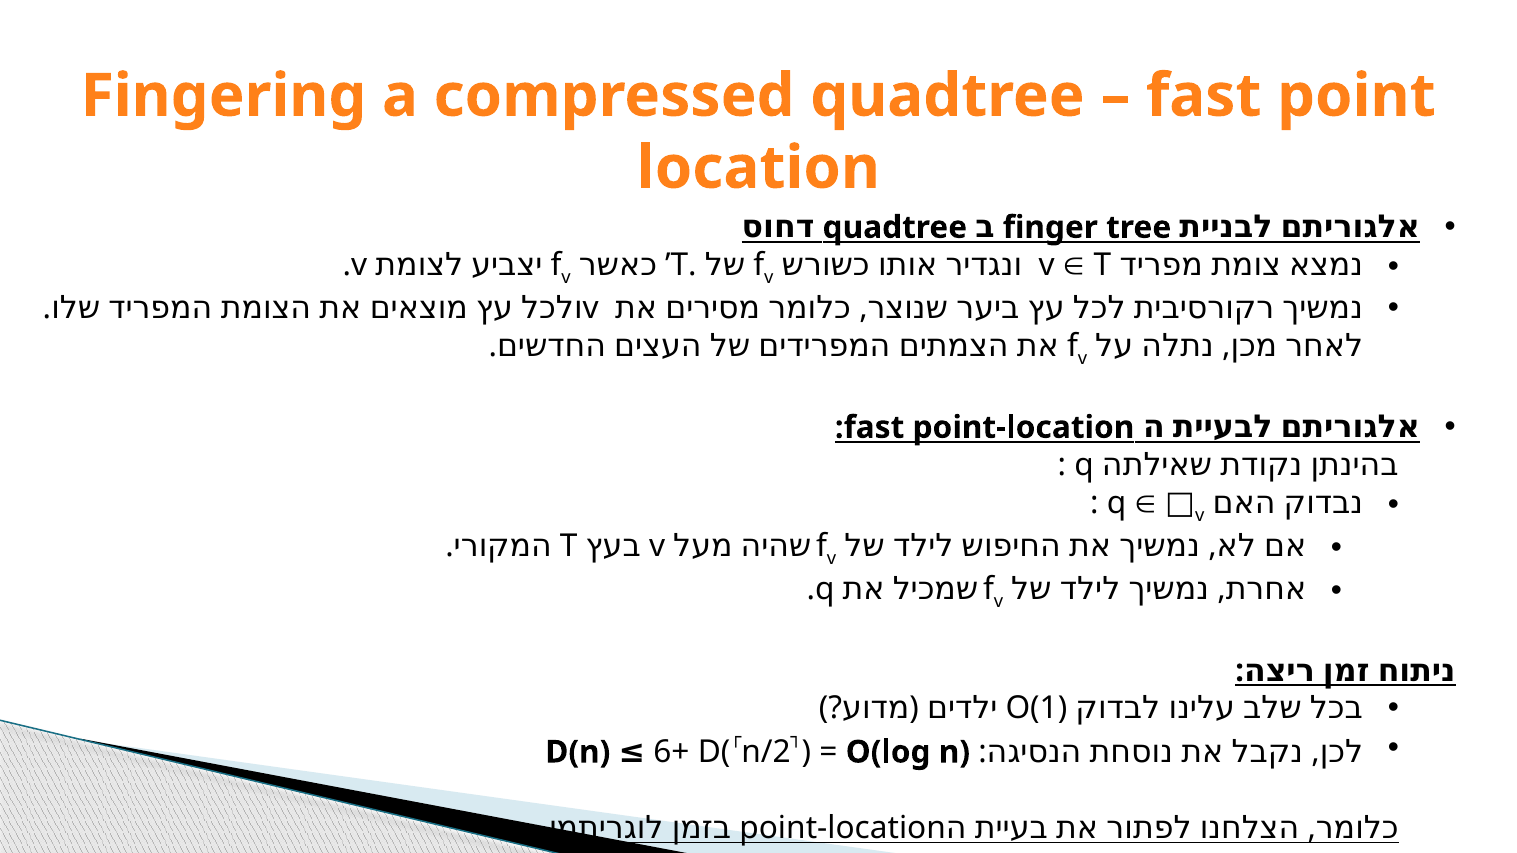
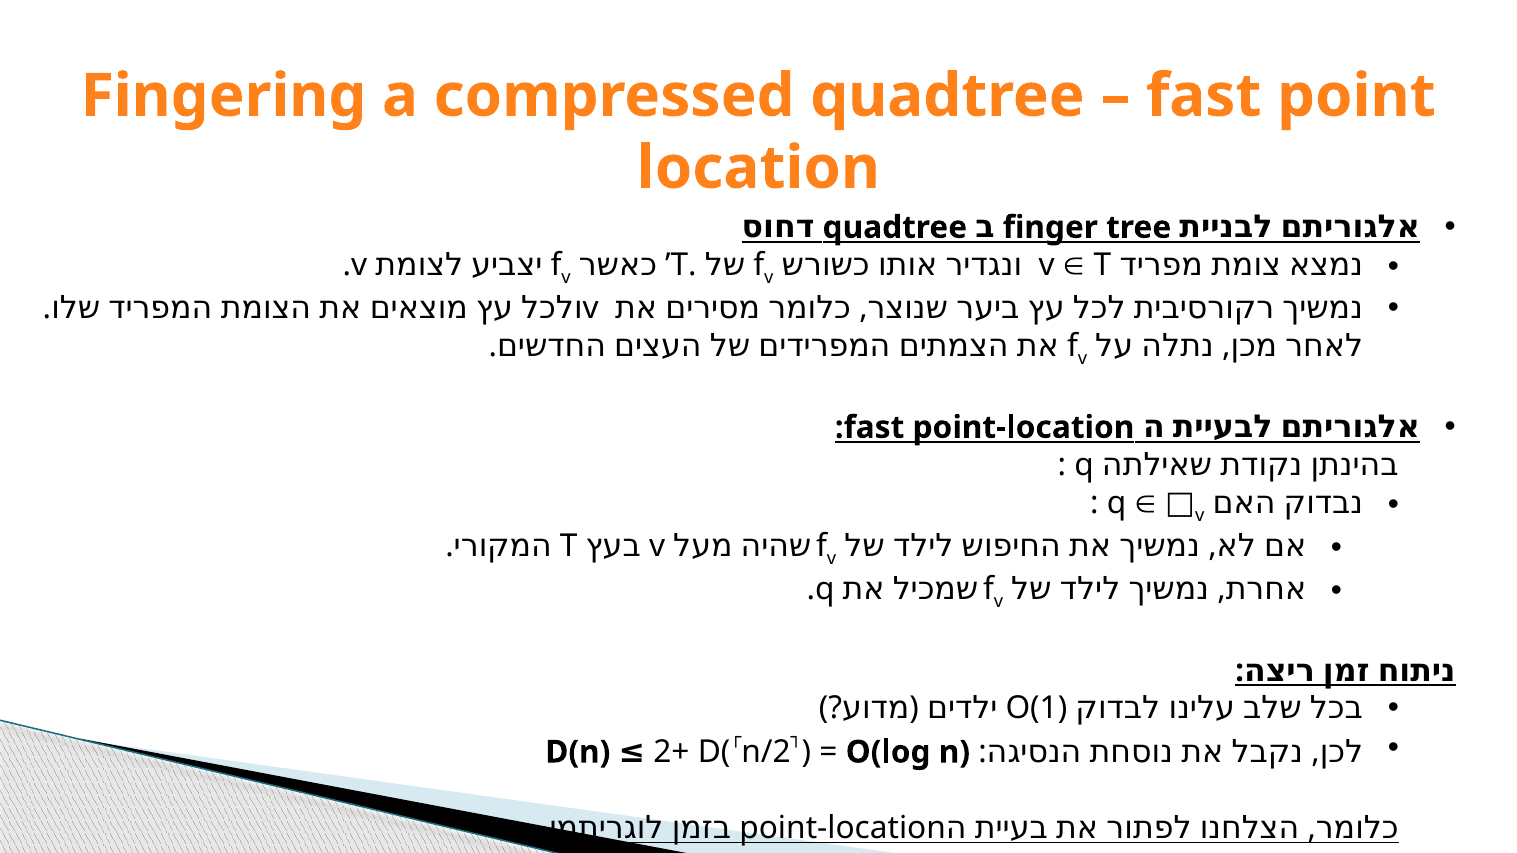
6+: 6+ -> 2+
